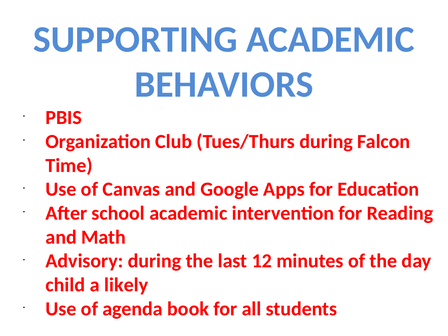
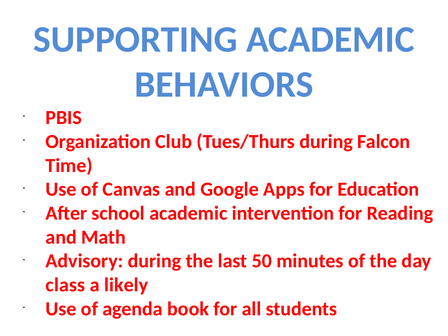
12: 12 -> 50
child: child -> class
